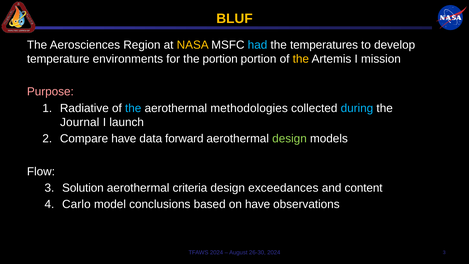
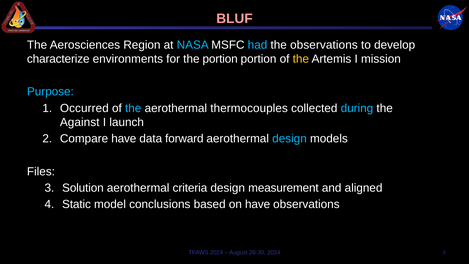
BLUF colour: yellow -> pink
NASA colour: yellow -> light blue
the temperatures: temperatures -> observations
temperature: temperature -> characterize
Purpose colour: pink -> light blue
Radiative: Radiative -> Occurred
methodologies: methodologies -> thermocouples
Journal: Journal -> Against
design at (290, 139) colour: light green -> light blue
Flow: Flow -> Files
exceedances: exceedances -> measurement
content: content -> aligned
Carlo: Carlo -> Static
